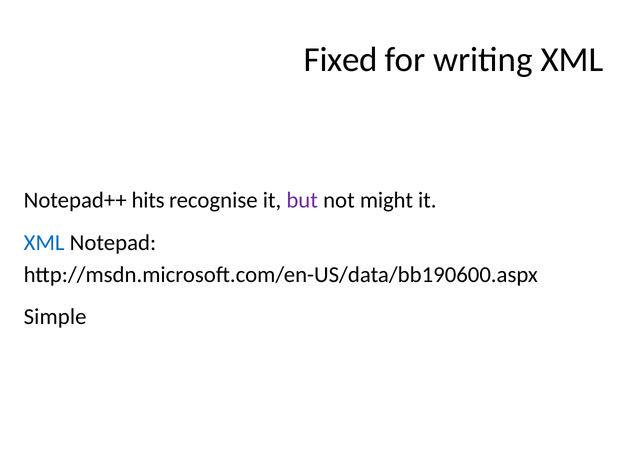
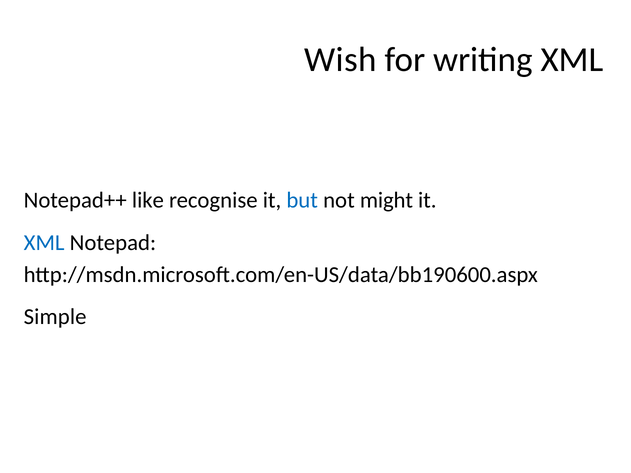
Fixed: Fixed -> Wish
hits: hits -> like
but colour: purple -> blue
